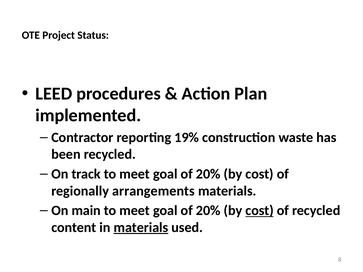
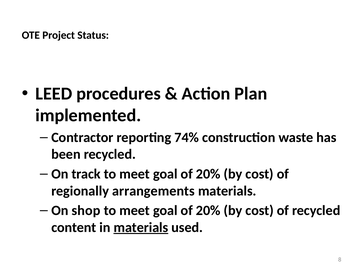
19%: 19% -> 74%
main: main -> shop
cost at (260, 211) underline: present -> none
